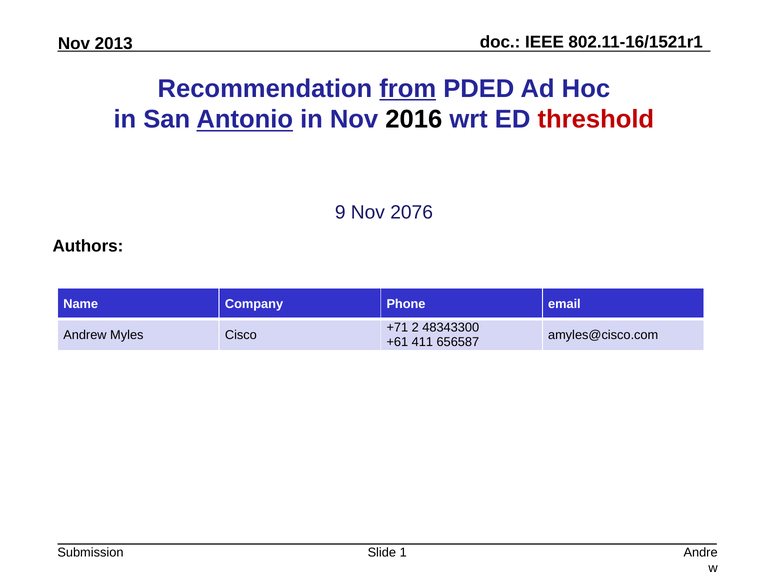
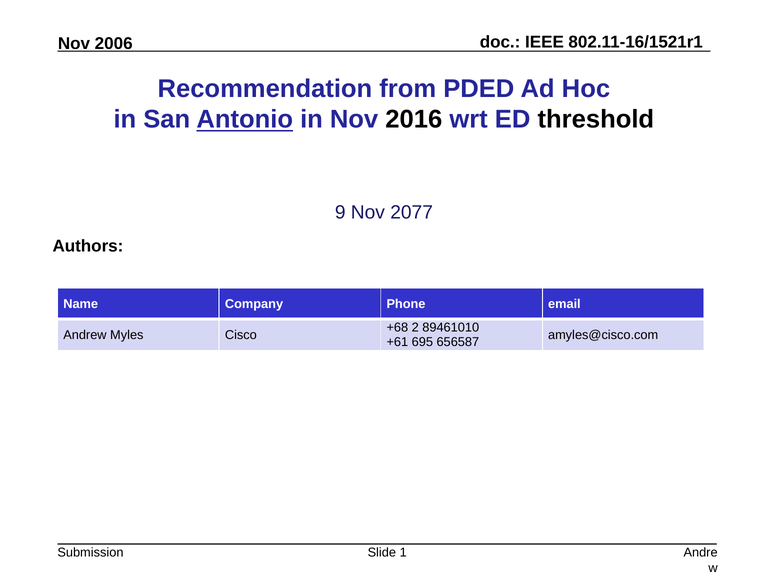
2013: 2013 -> 2006
from underline: present -> none
threshold colour: red -> black
2076: 2076 -> 2077
+71: +71 -> +68
48343300: 48343300 -> 89461010
411: 411 -> 695
